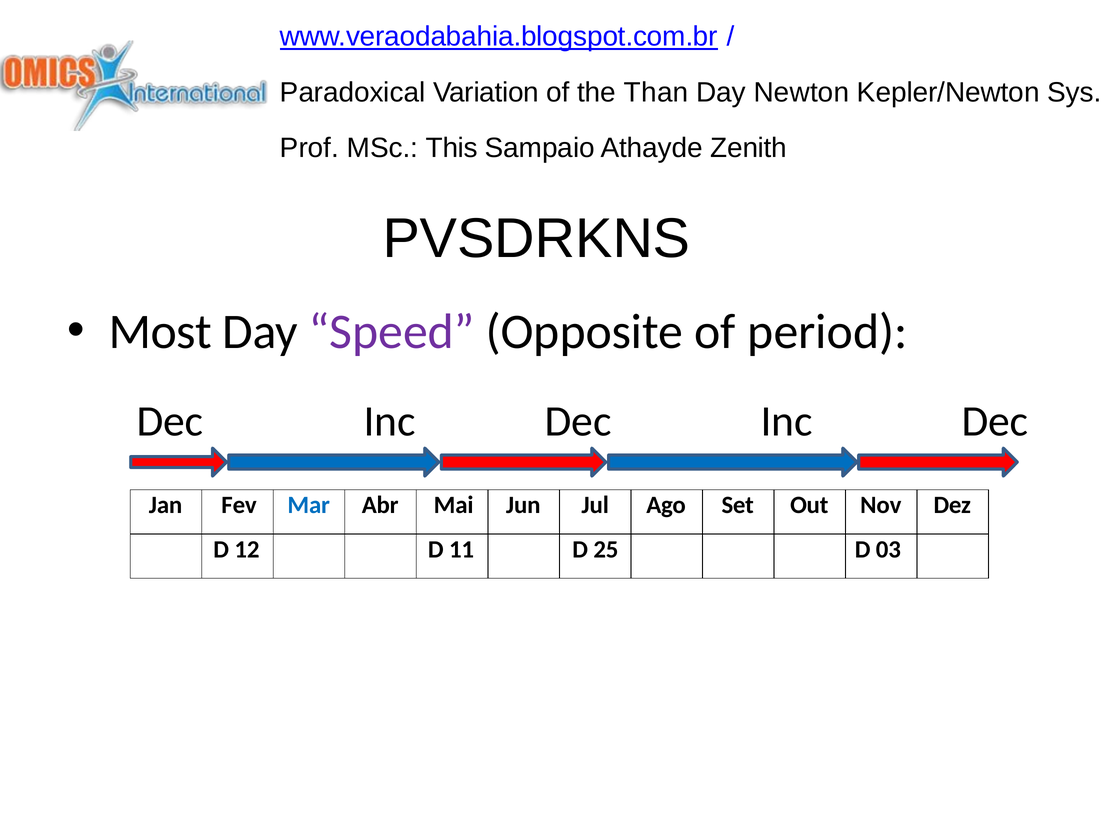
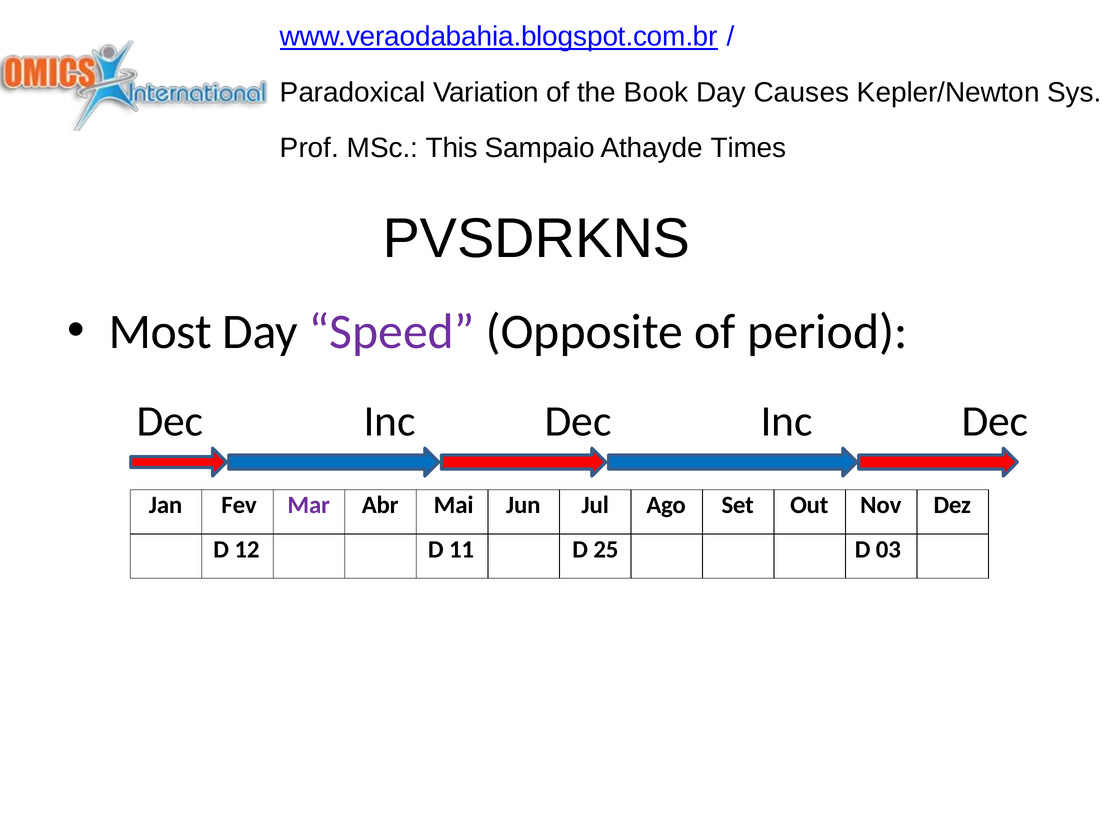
Than: Than -> Book
Newton: Newton -> Causes
Zenith: Zenith -> Times
Mar colour: blue -> purple
